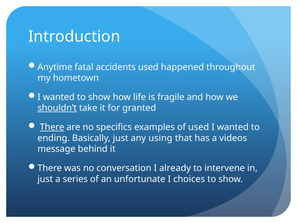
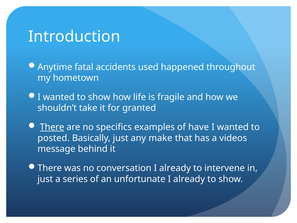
shouldn’t underline: present -> none
of used: used -> have
ending: ending -> posted
using: using -> make
unfortunate I choices: choices -> already
